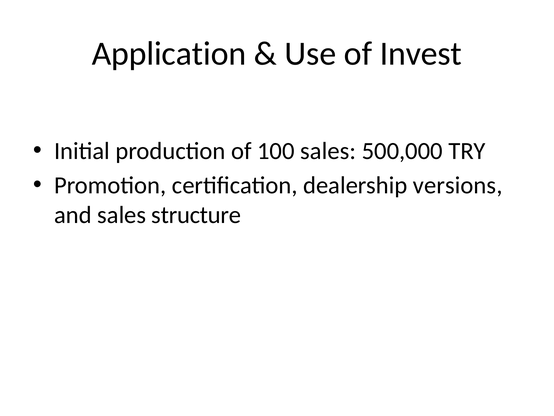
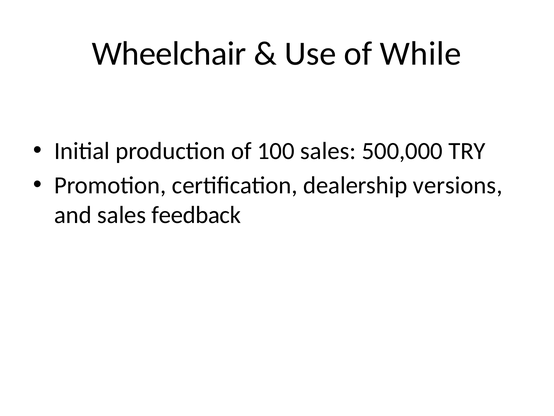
Application: Application -> Wheelchair
Invest: Invest -> While
structure: structure -> feedback
